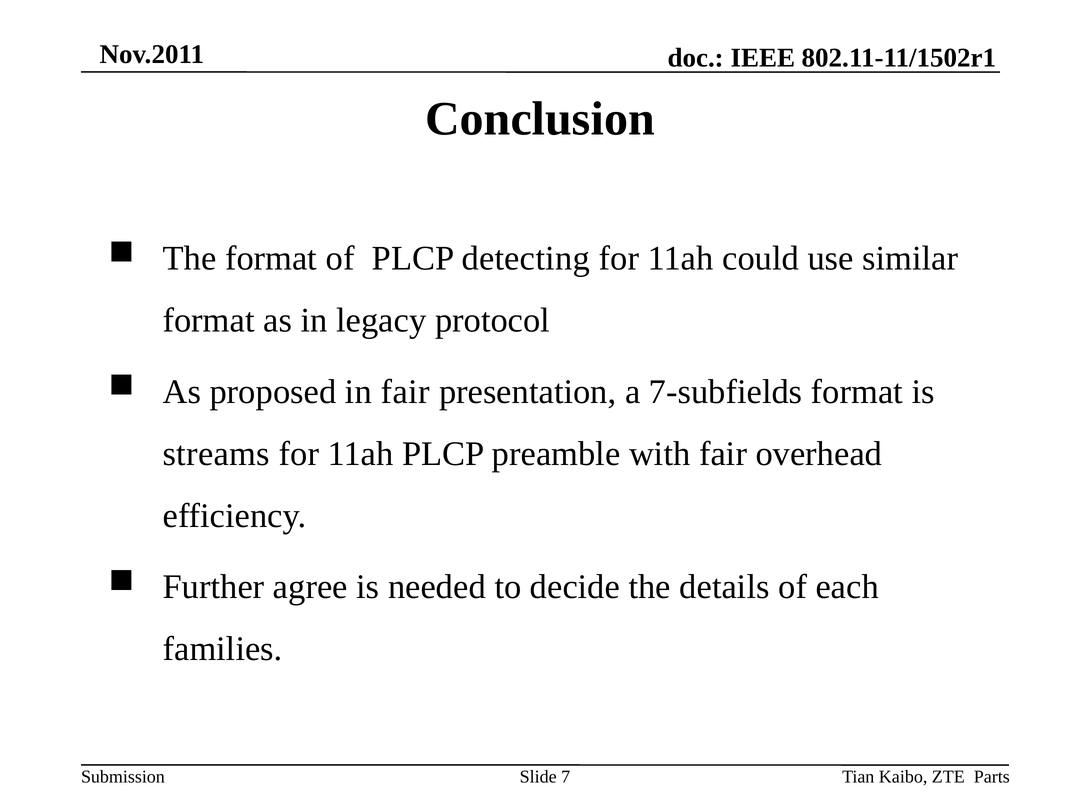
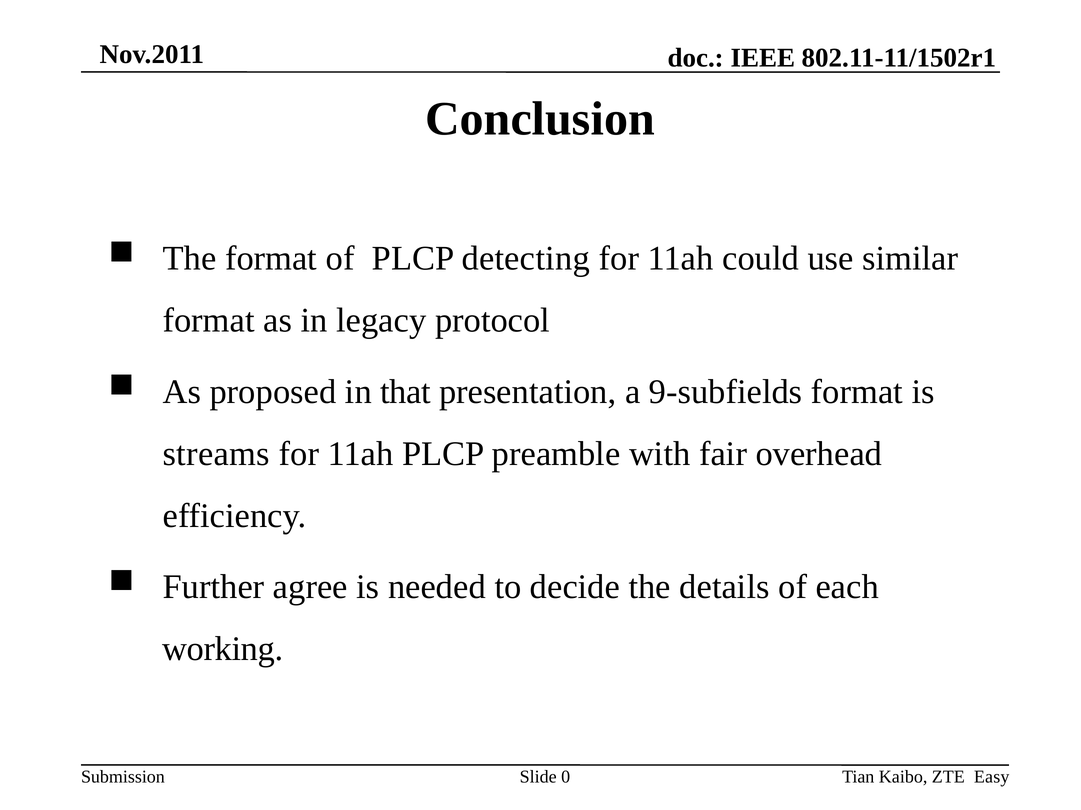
in fair: fair -> that
7-subfields: 7-subfields -> 9-subfields
families: families -> working
7: 7 -> 0
Parts: Parts -> Easy
